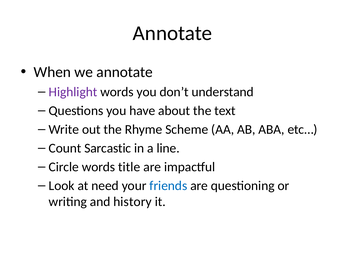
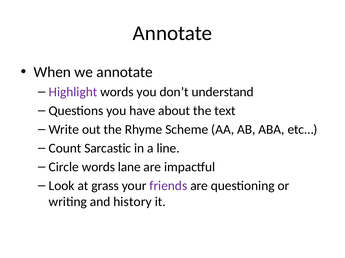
title: title -> lane
need: need -> grass
friends colour: blue -> purple
